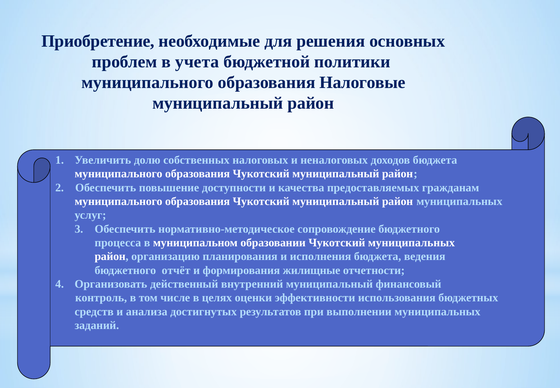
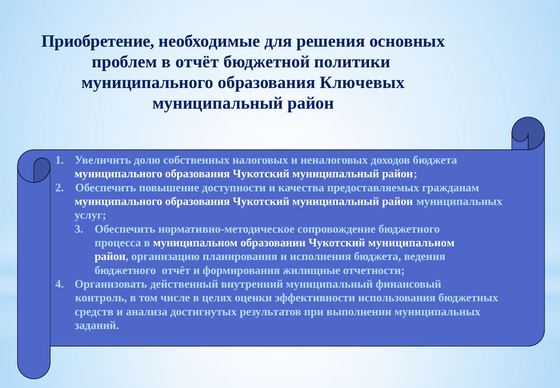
в учета: учета -> отчёт
Налоговые: Налоговые -> Ключевых
Чукотский муниципальных: муниципальных -> муниципальном
